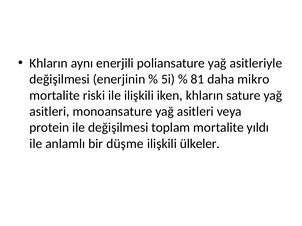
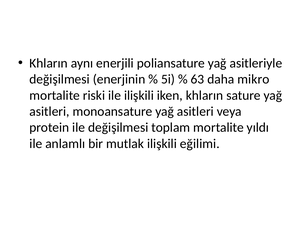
81: 81 -> 63
düşme: düşme -> mutlak
ülkeler: ülkeler -> eğilimi
